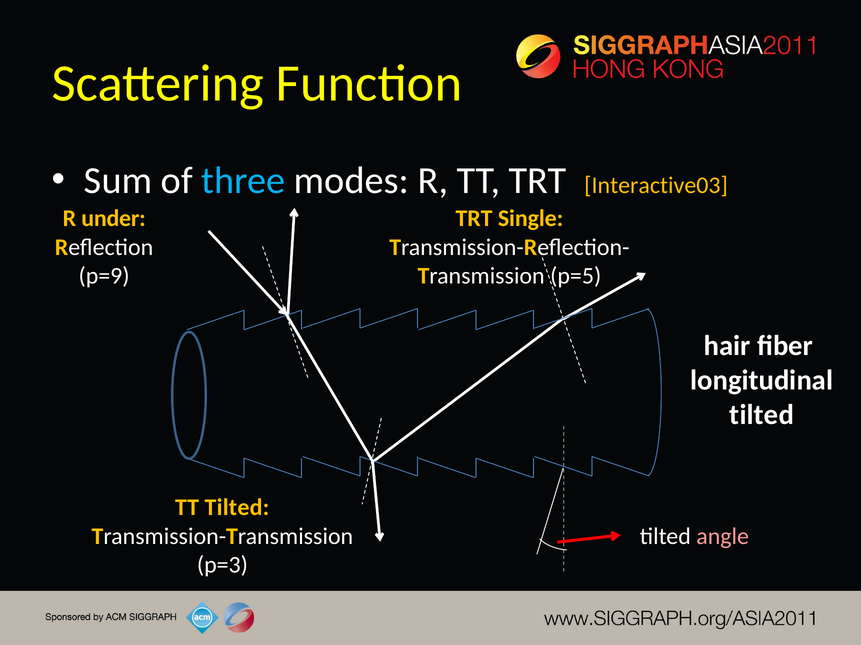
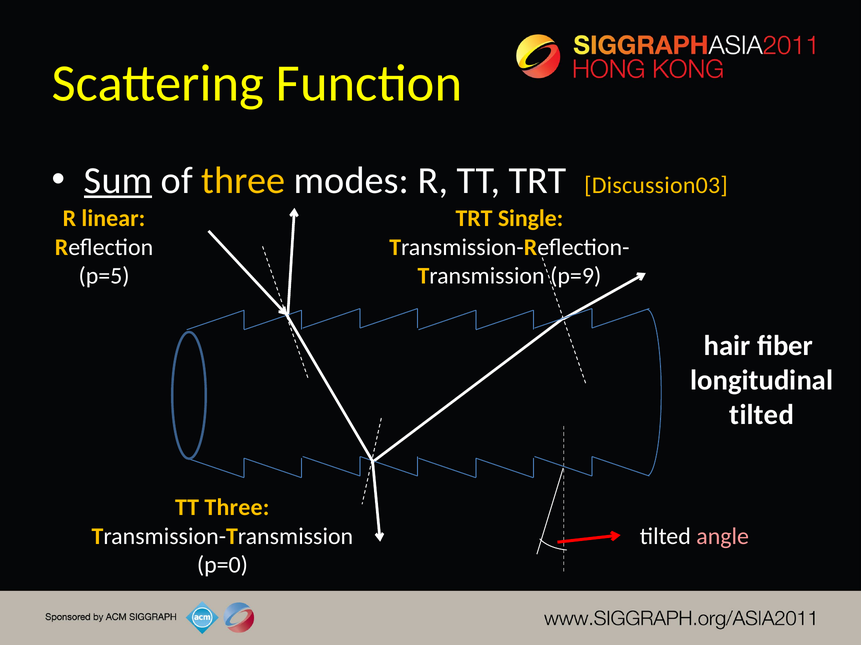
Sum underline: none -> present
three at (243, 181) colour: light blue -> yellow
Interactive03: Interactive03 -> Discussion03
under: under -> linear
p=9: p=9 -> p=5
p=5: p=5 -> p=9
TT Tilted: Tilted -> Three
p=3: p=3 -> p=0
